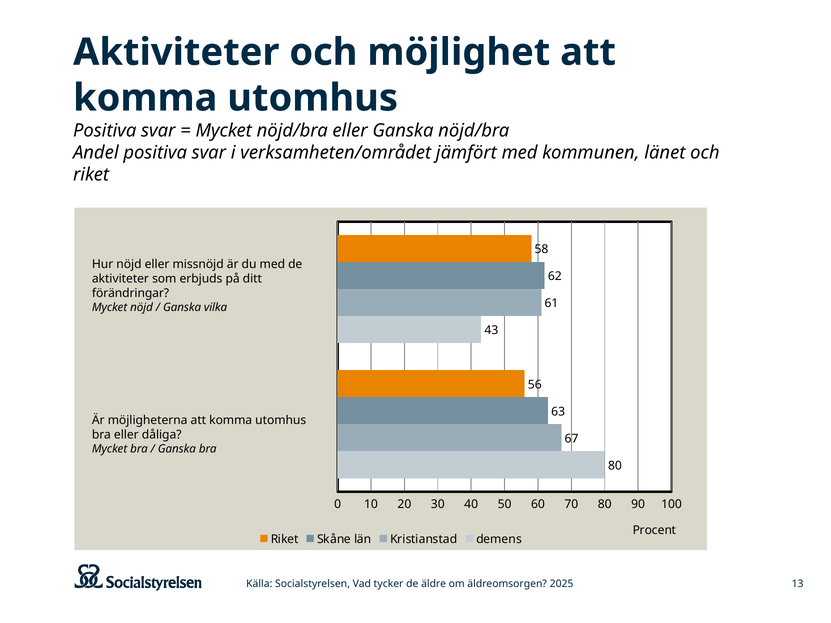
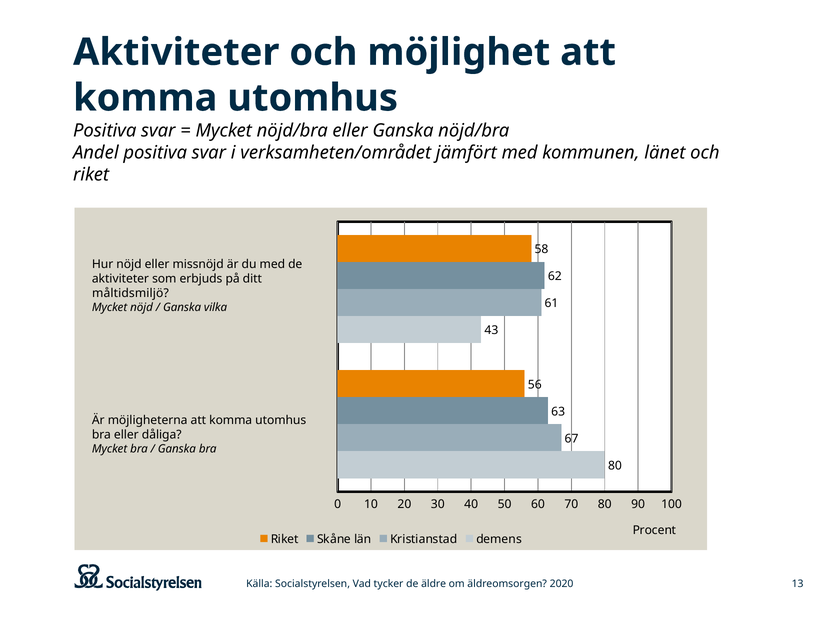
förändringar: förändringar -> måltidsmiljö
2025: 2025 -> 2020
